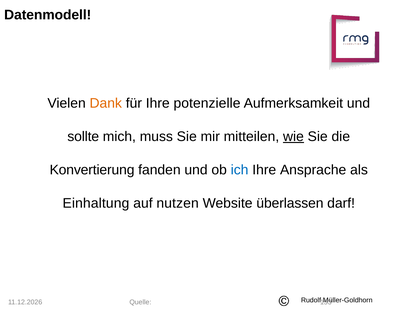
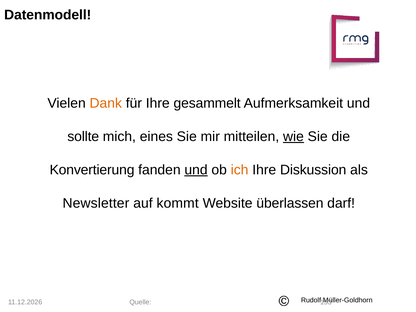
potenzielle: potenzielle -> gesammelt
muss: muss -> eines
und at (196, 170) underline: none -> present
ich colour: blue -> orange
Ansprache: Ansprache -> Diskussion
Einhaltung: Einhaltung -> Newsletter
nutzen: nutzen -> kommt
